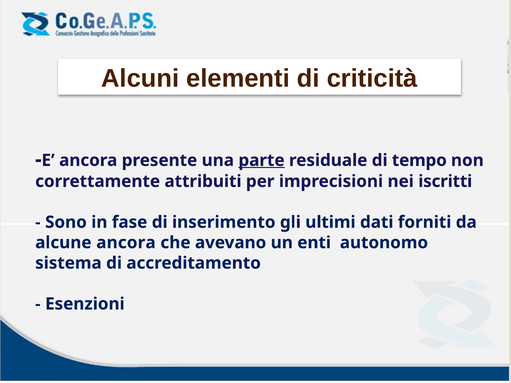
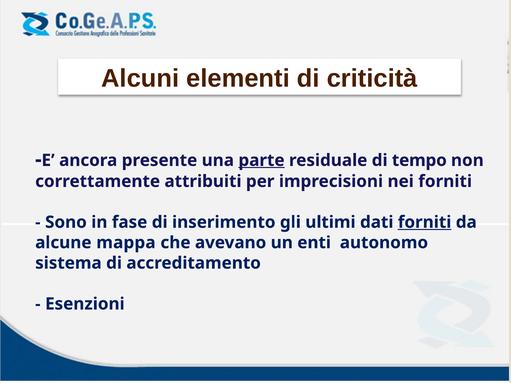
nei iscritti: iscritti -> forniti
forniti at (425, 222) underline: none -> present
alcune ancora: ancora -> mappa
